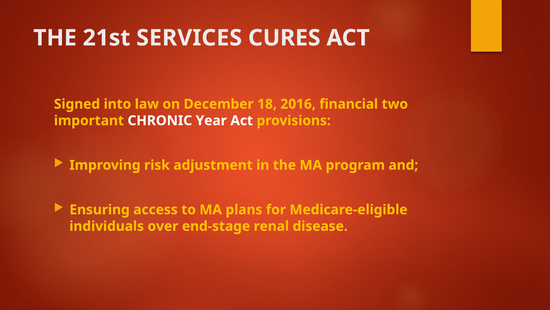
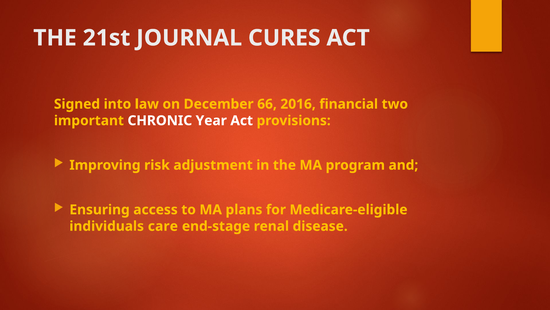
SERVICES: SERVICES -> JOURNAL
18: 18 -> 66
over: over -> care
